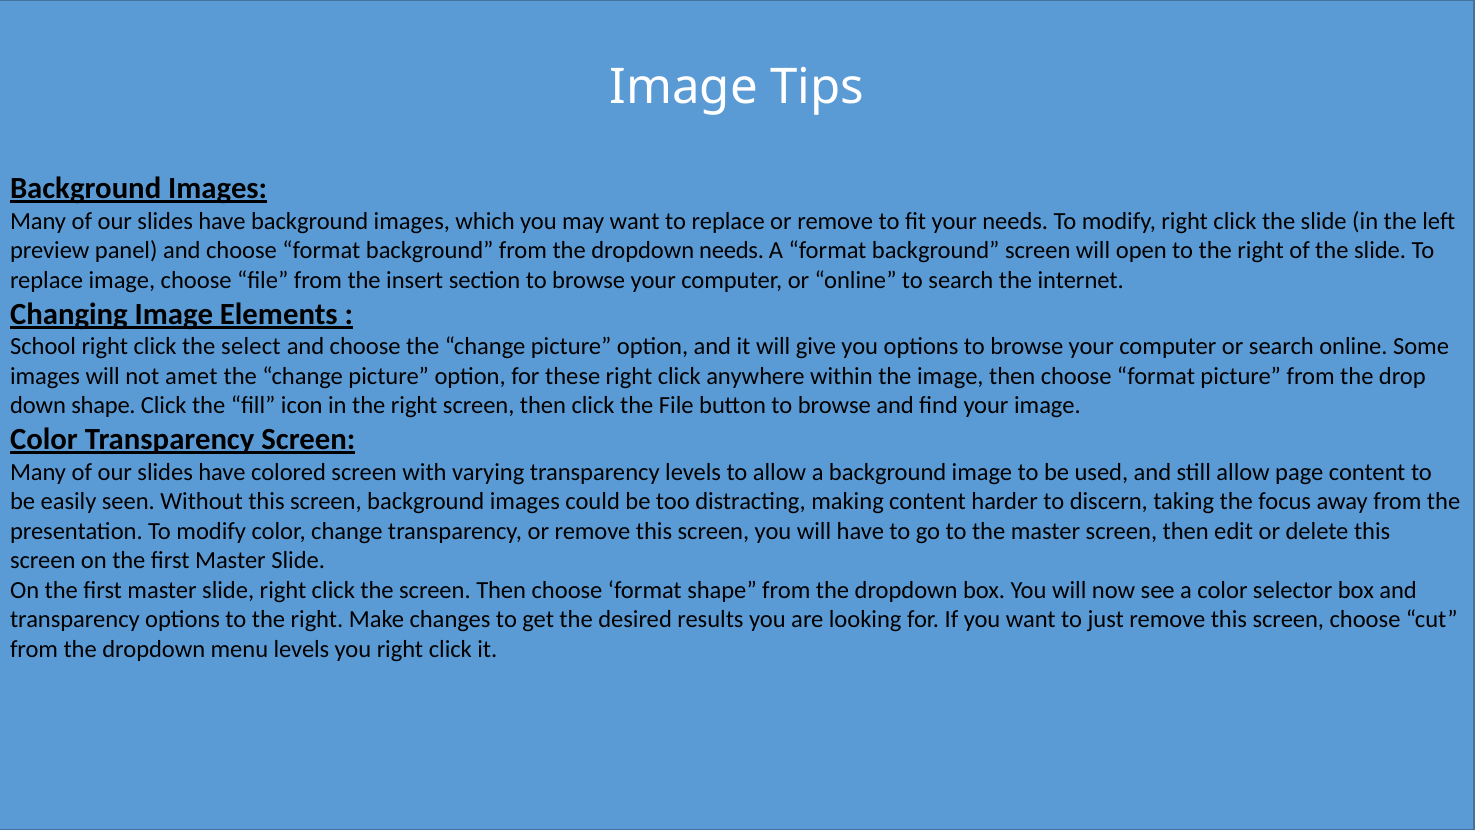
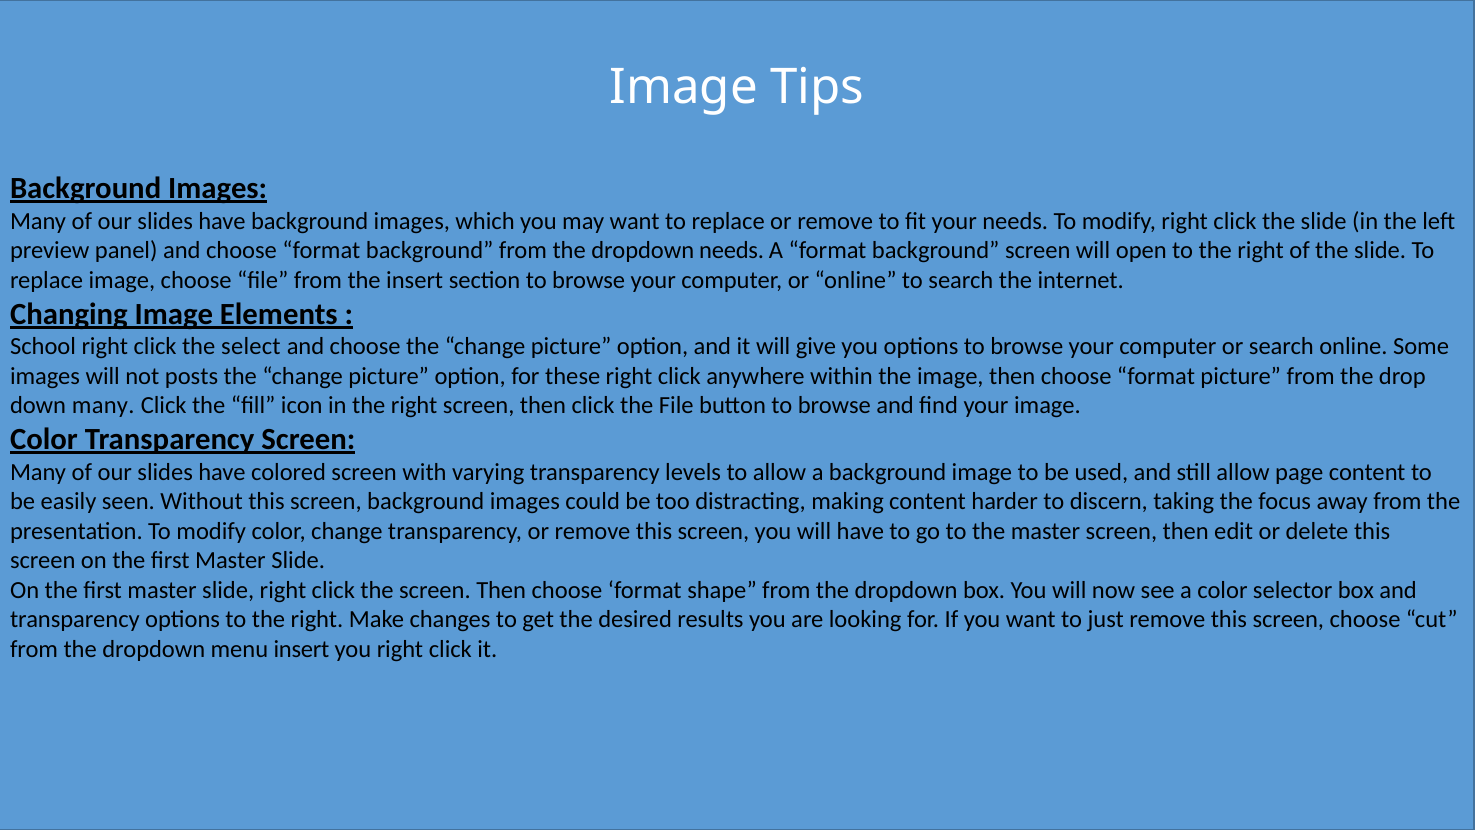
amet: amet -> posts
down shape: shape -> many
menu levels: levels -> insert
